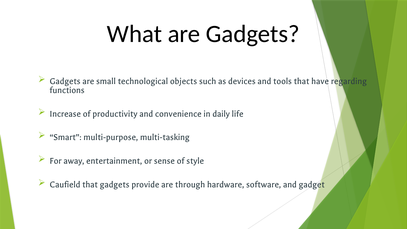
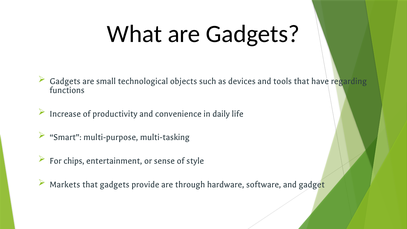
away: away -> chips
Caufield: Caufield -> Markets
